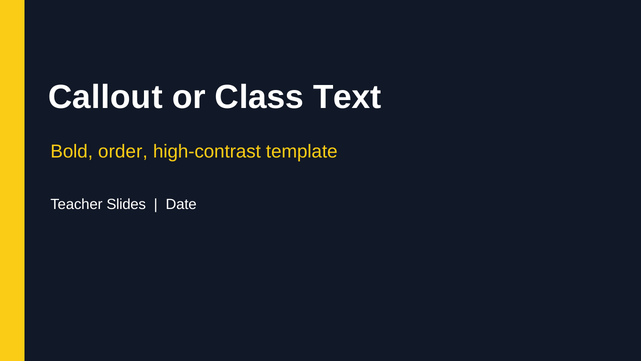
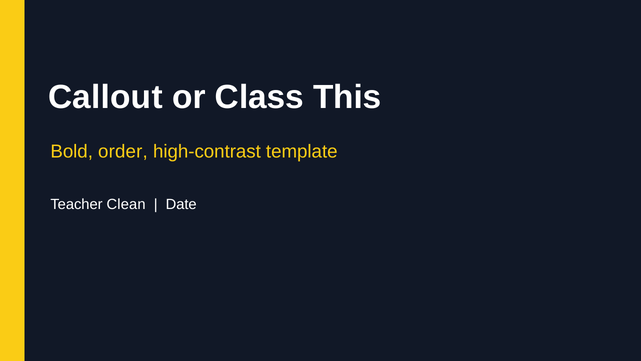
Text: Text -> This
Slides: Slides -> Clean
